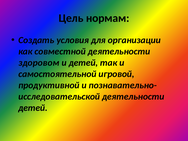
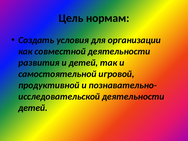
здоровом: здоровом -> развития
